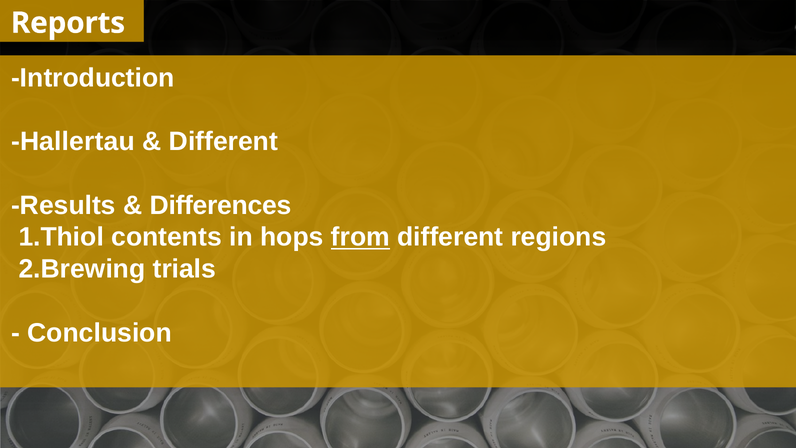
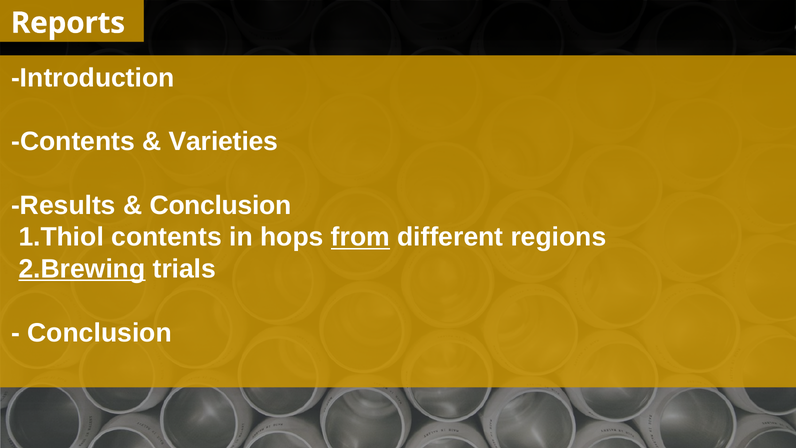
Hallertau at (73, 141): Hallertau -> Contents
Different at (223, 141): Different -> Varieties
Differences at (221, 205): Differences -> Conclusion
2.Brewing underline: none -> present
